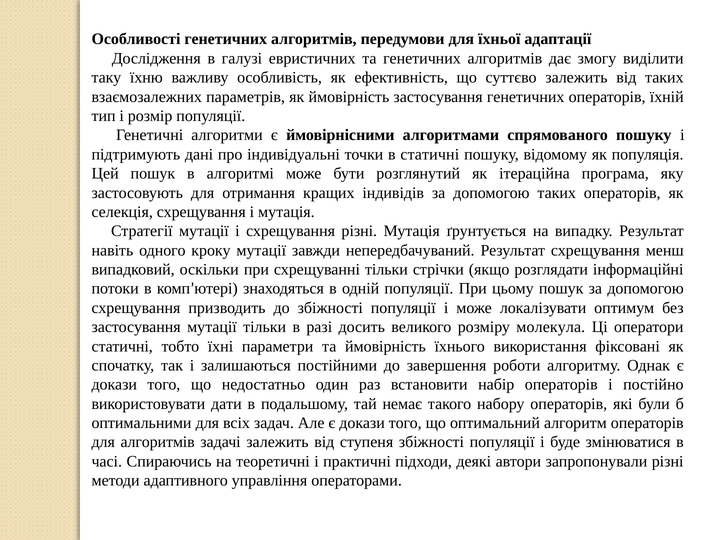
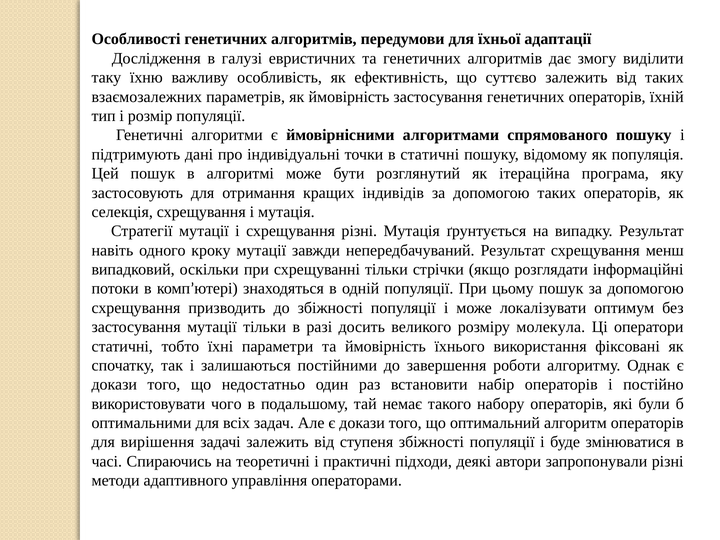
дати: дати -> чого
для алгоритмів: алгоритмів -> вирішення
